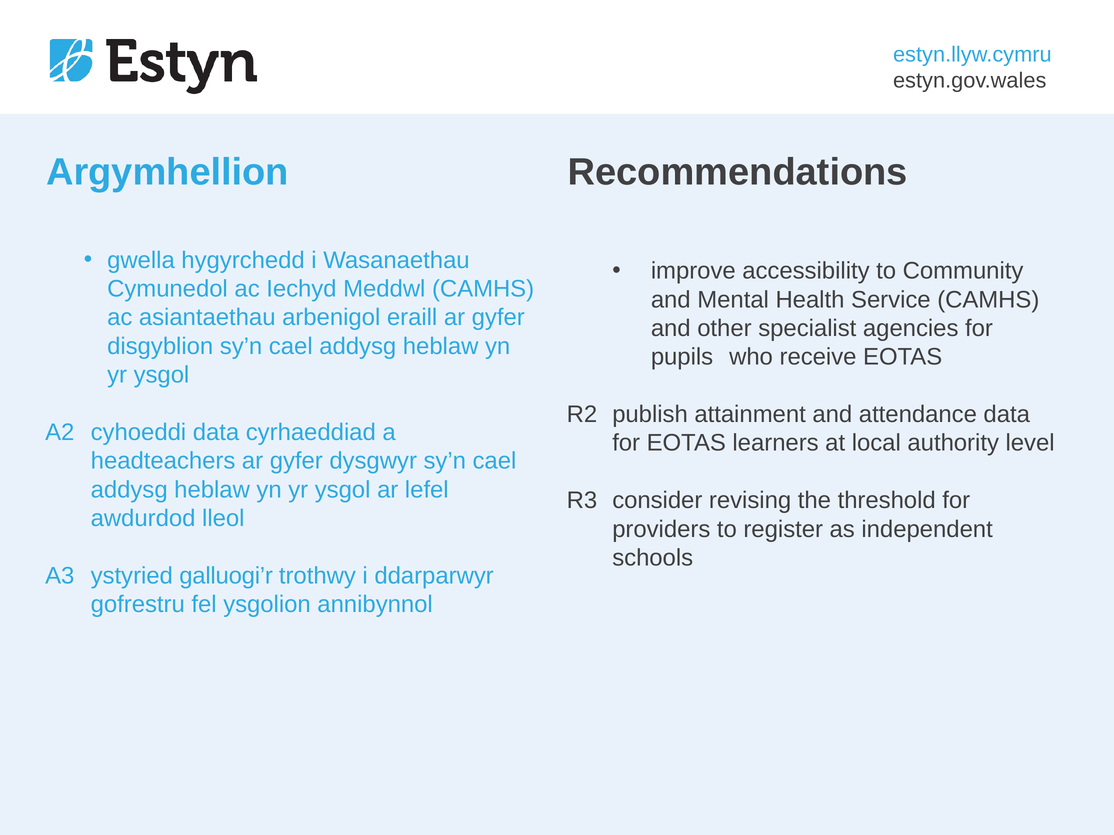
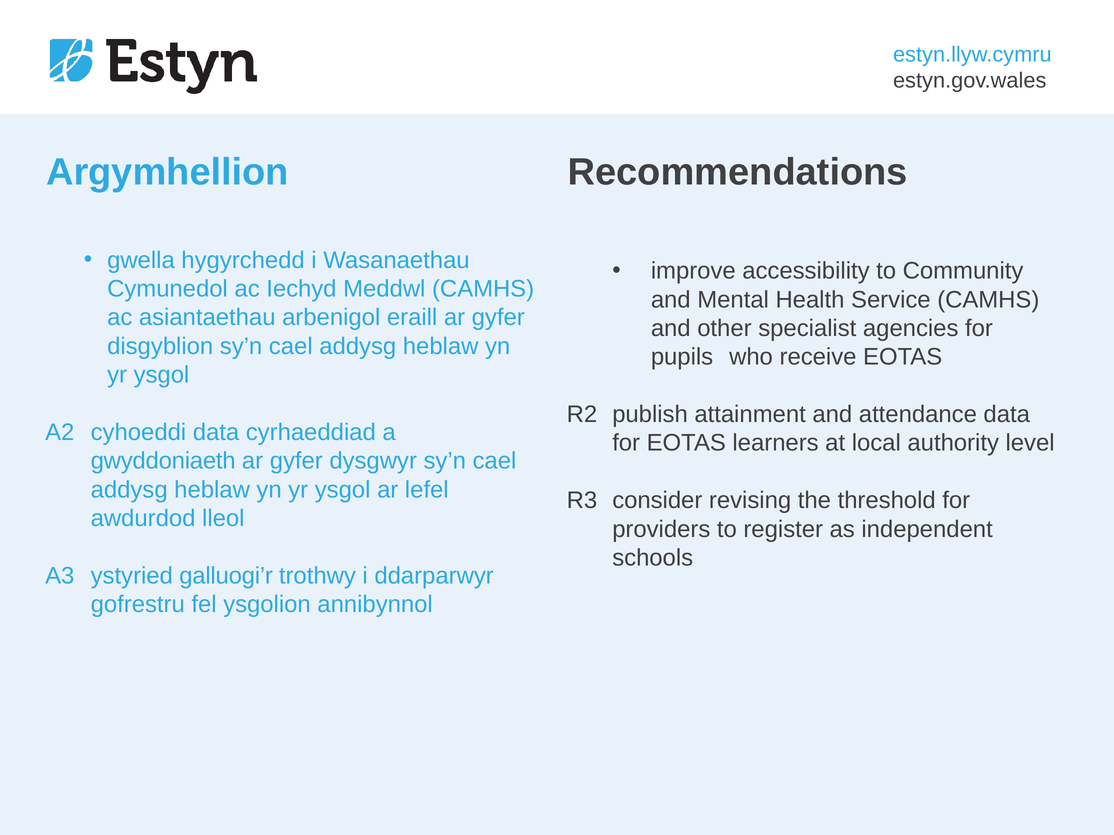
headteachers: headteachers -> gwyddoniaeth
